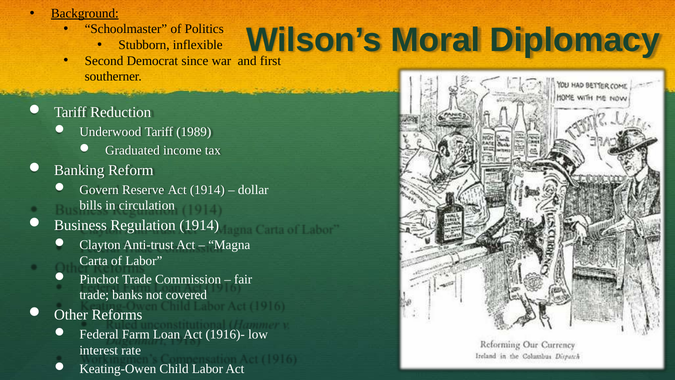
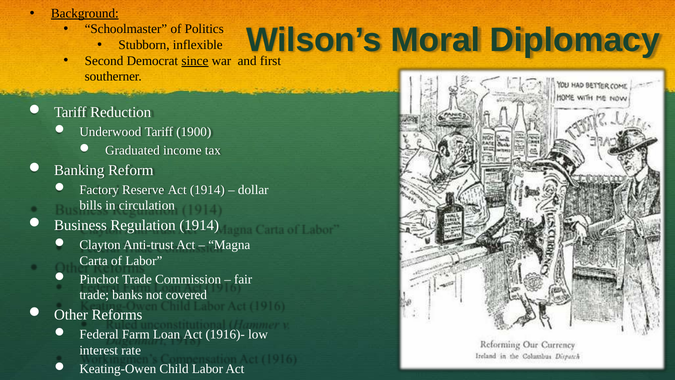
since underline: none -> present
1989: 1989 -> 1900
Govern: Govern -> Factory
